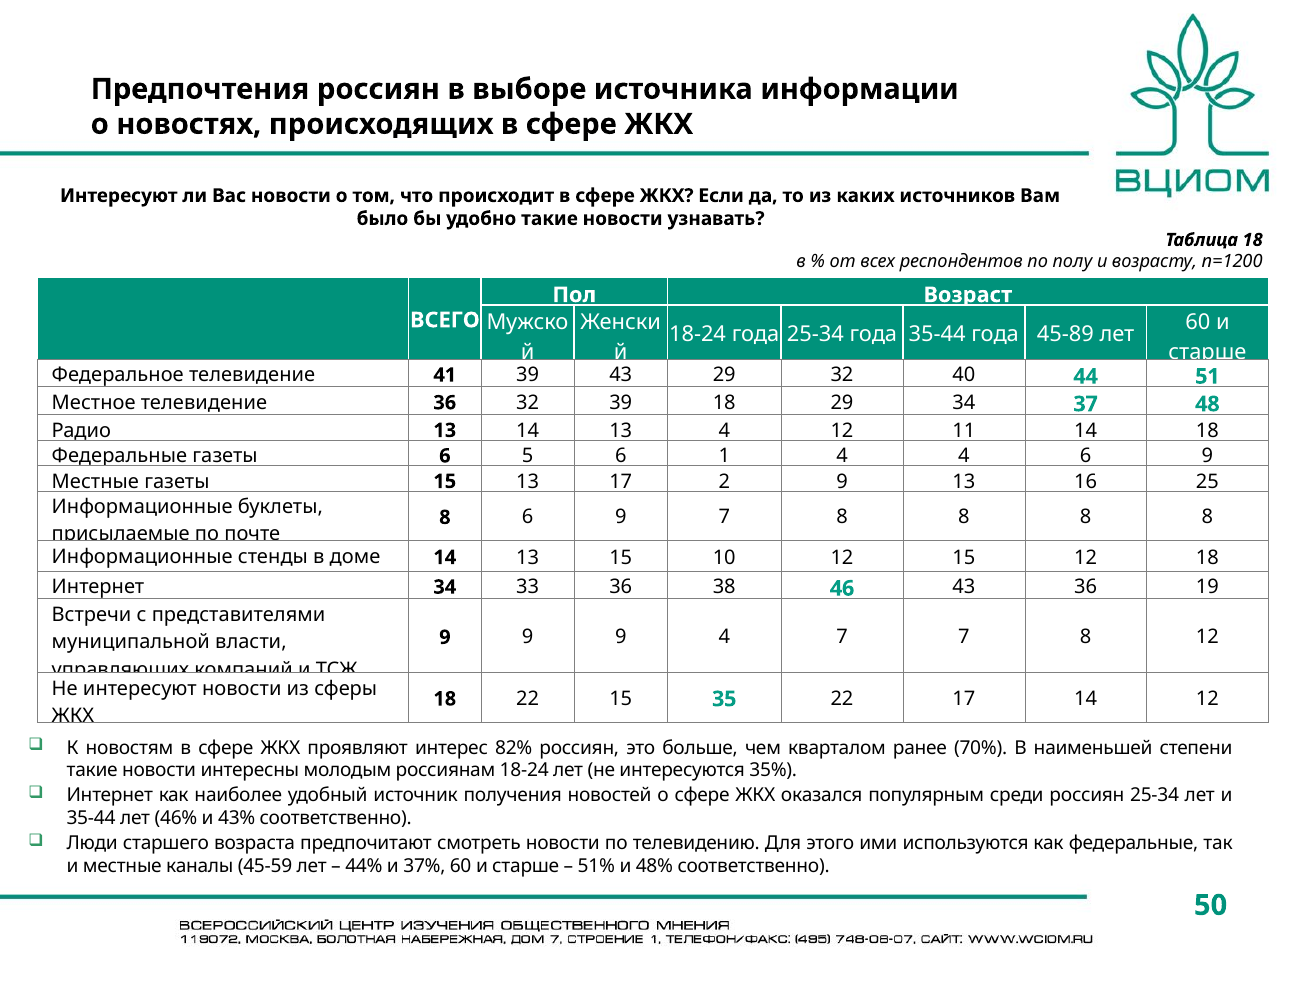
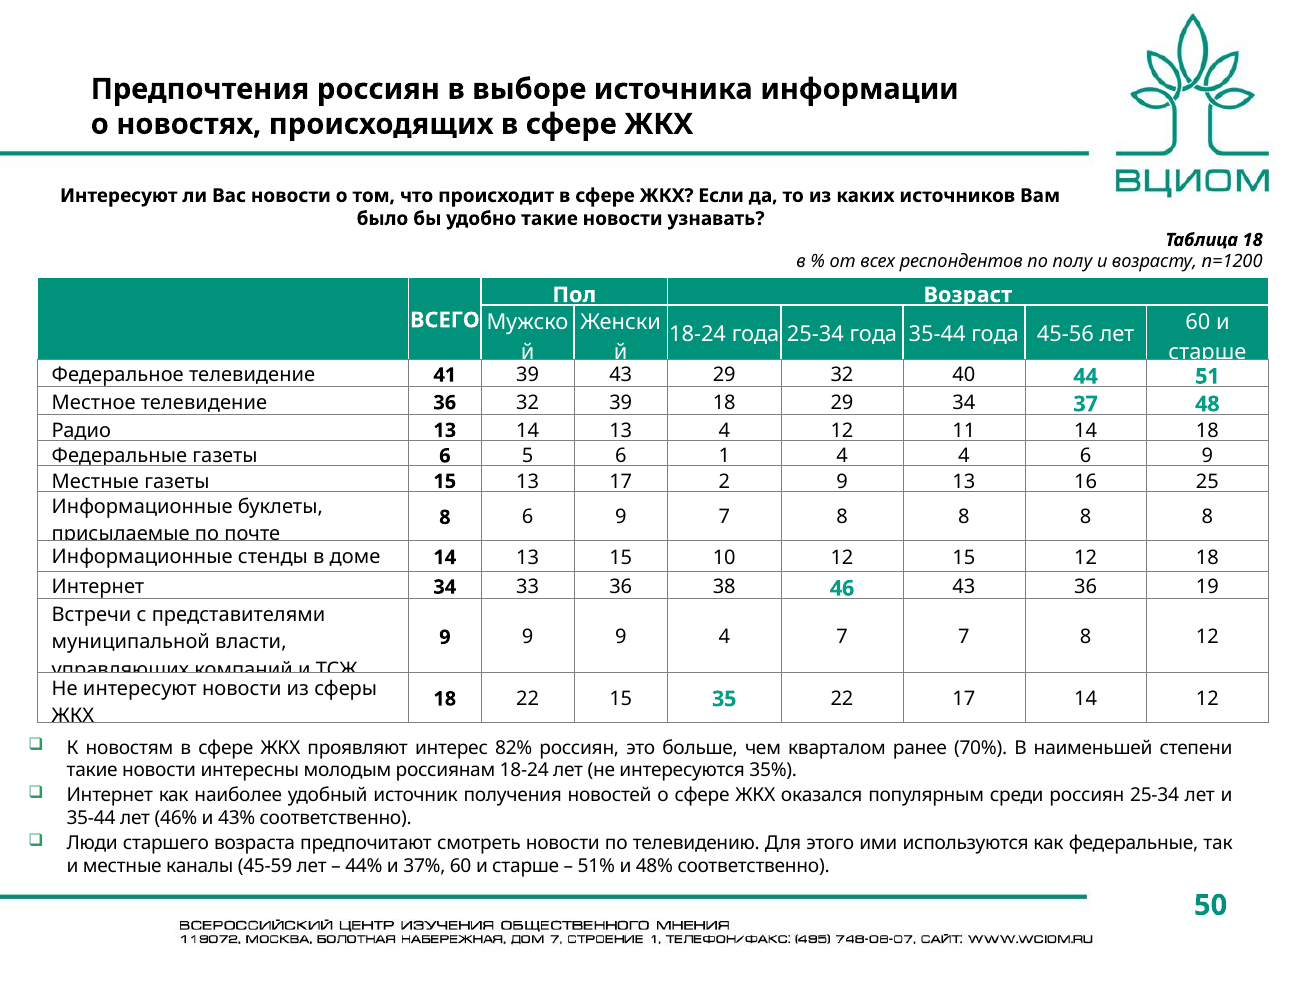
45-89: 45-89 -> 45-56
